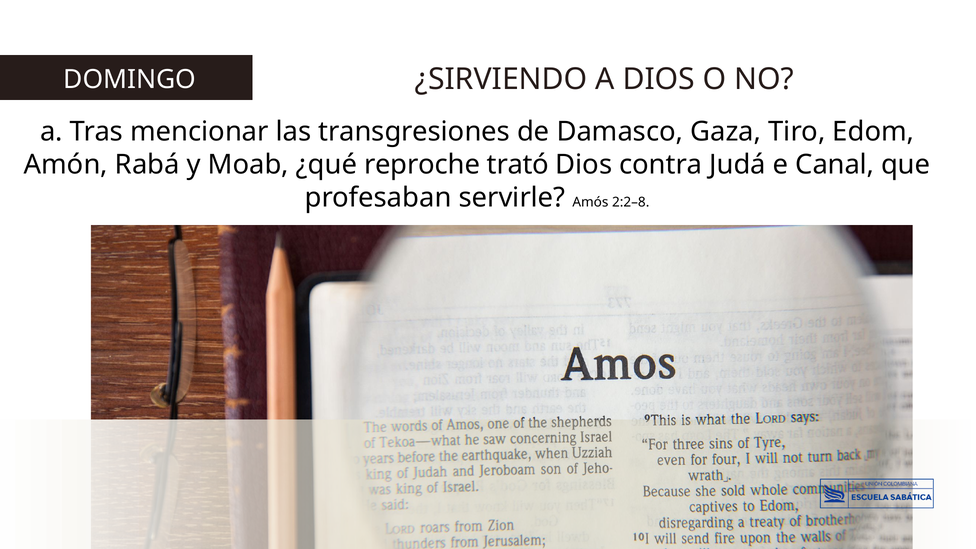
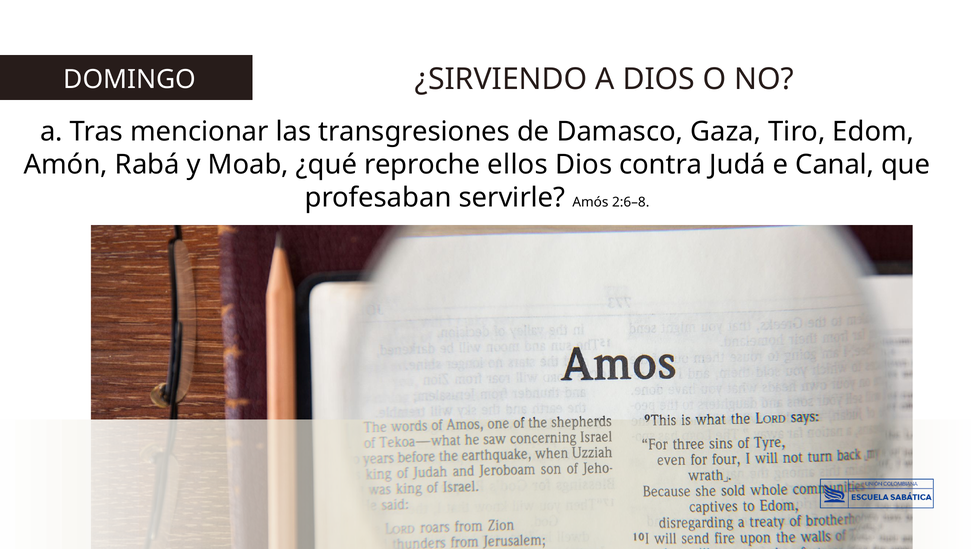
trató: trató -> ellos
2:2–8: 2:2–8 -> 2:6–8
